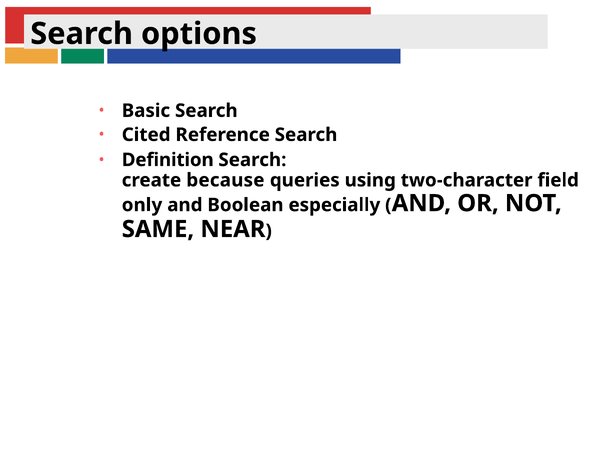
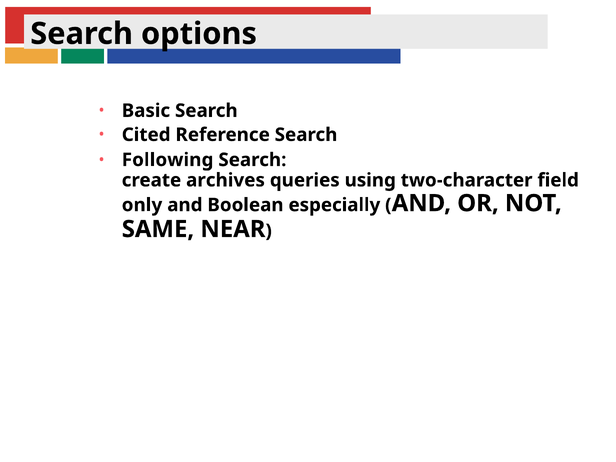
Definition: Definition -> Following
because: because -> archives
